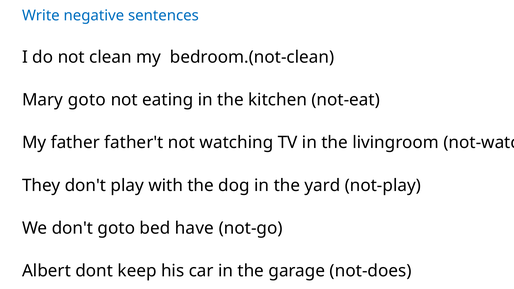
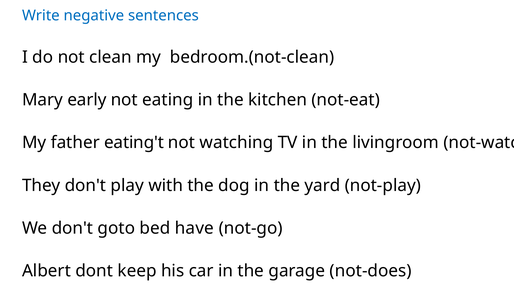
Mary goto: goto -> early
father't: father't -> eating't
